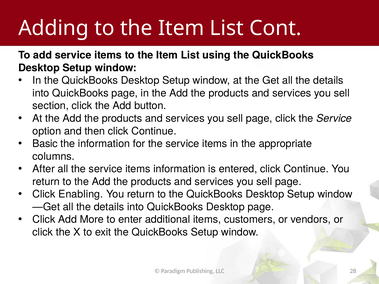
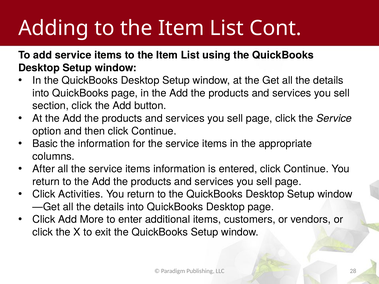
Enabling: Enabling -> Activities
